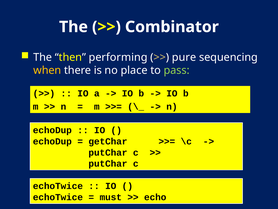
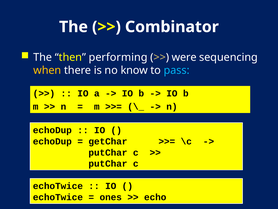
pure: pure -> were
place: place -> know
pass colour: light green -> light blue
must: must -> ones
